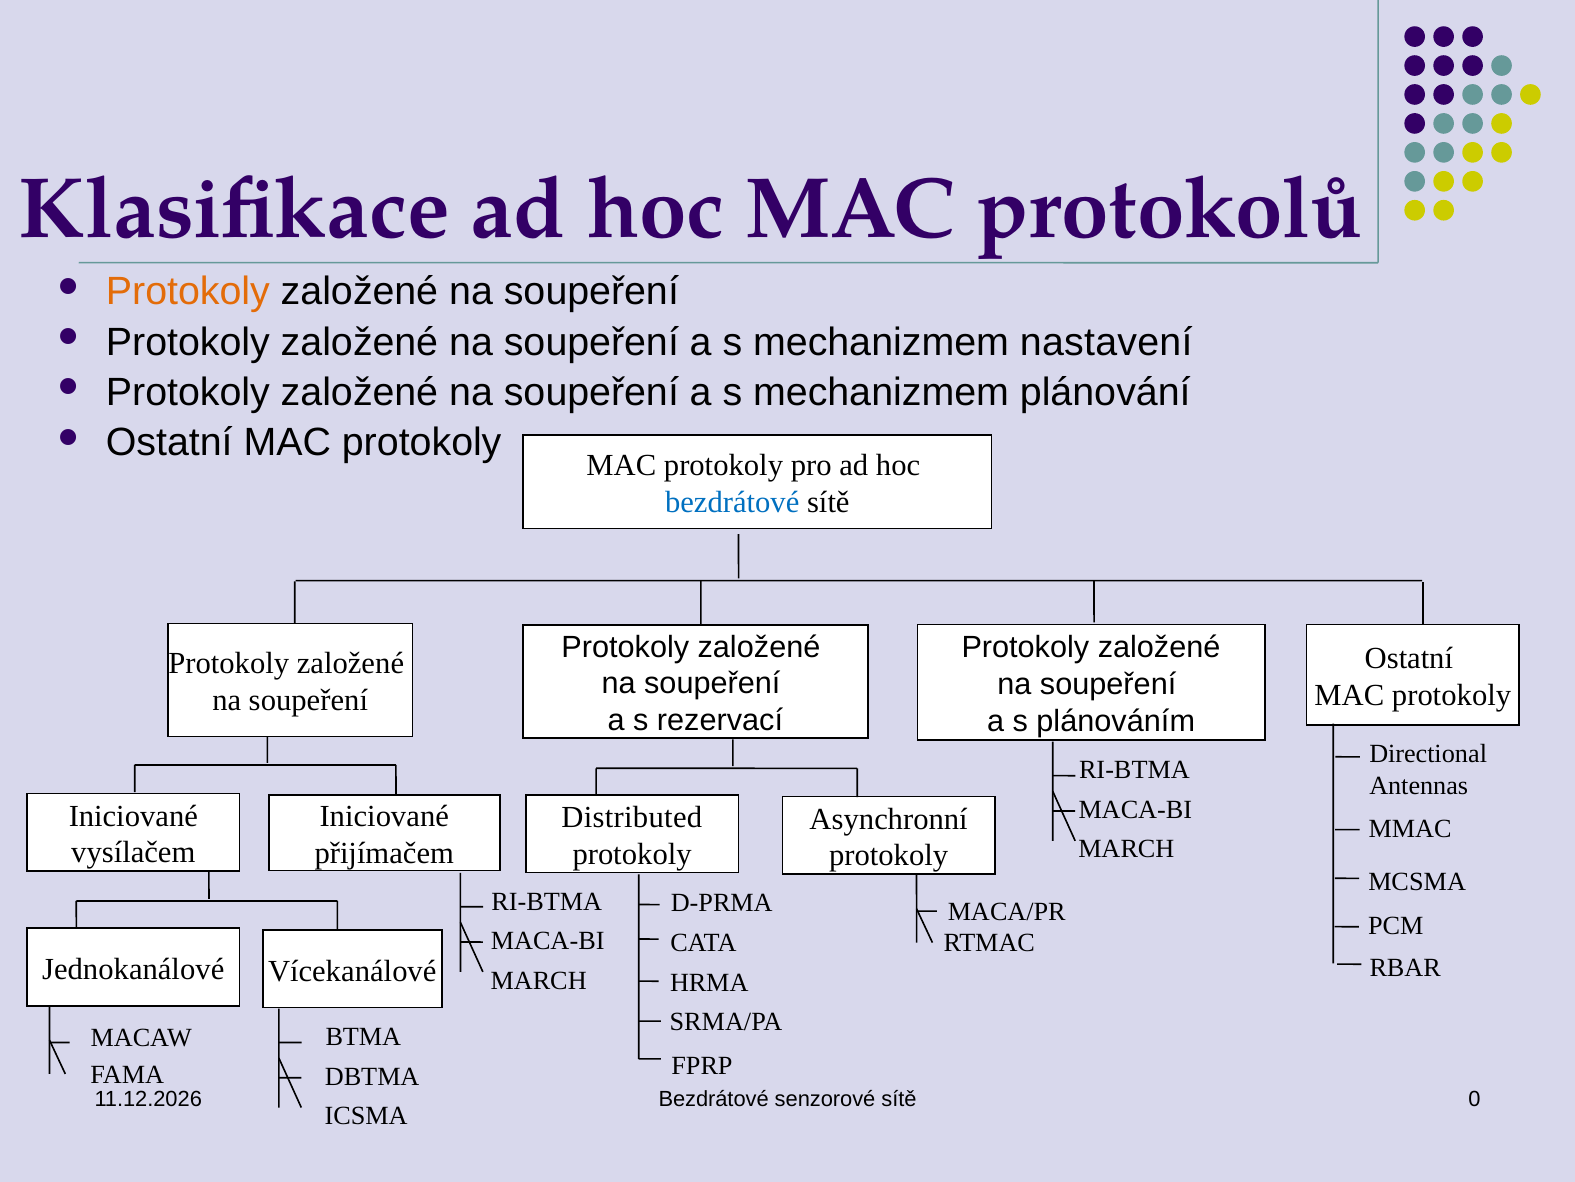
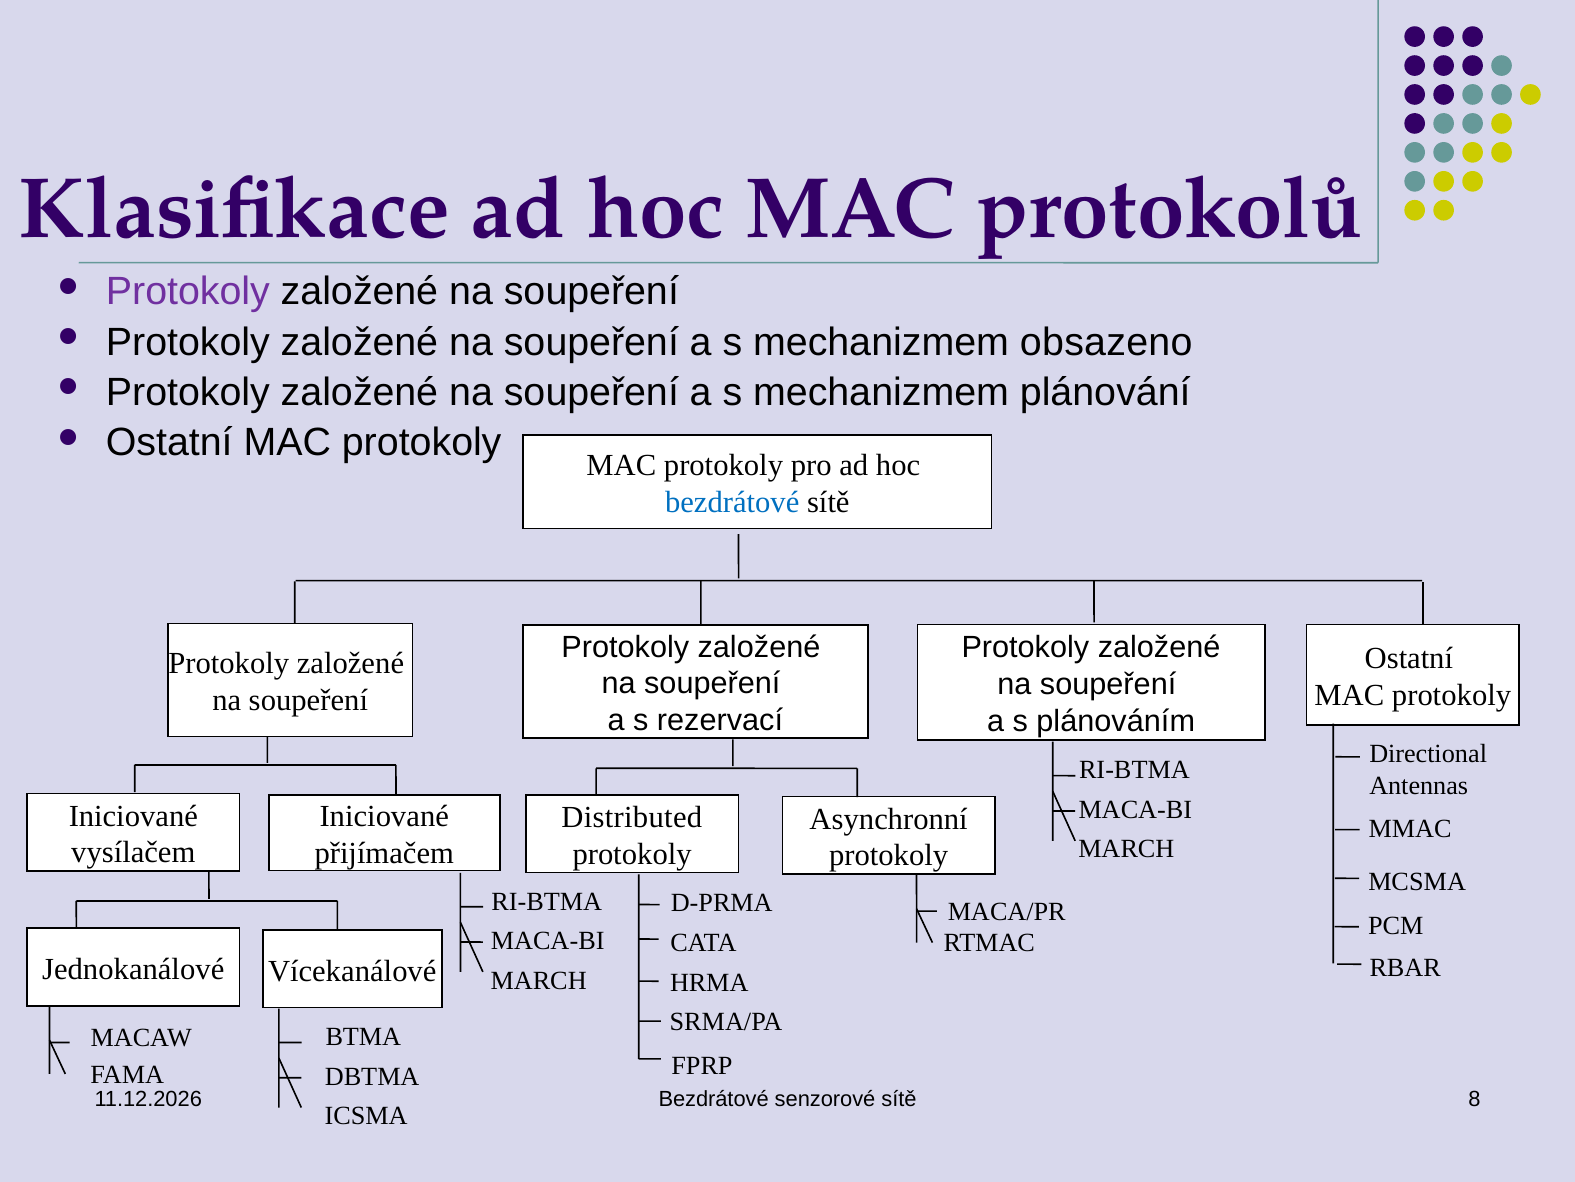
Protokoly at (188, 291) colour: orange -> purple
nastavení: nastavení -> obsazeno
0: 0 -> 8
